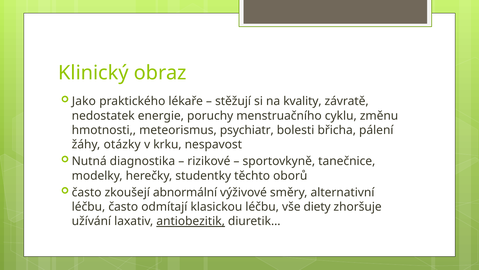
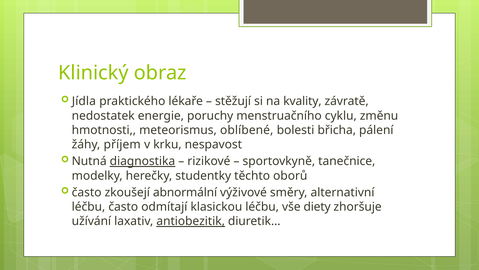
Jako: Jako -> Jídla
psychiatr: psychiatr -> oblíbené
otázky: otázky -> příjem
diagnostika underline: none -> present
